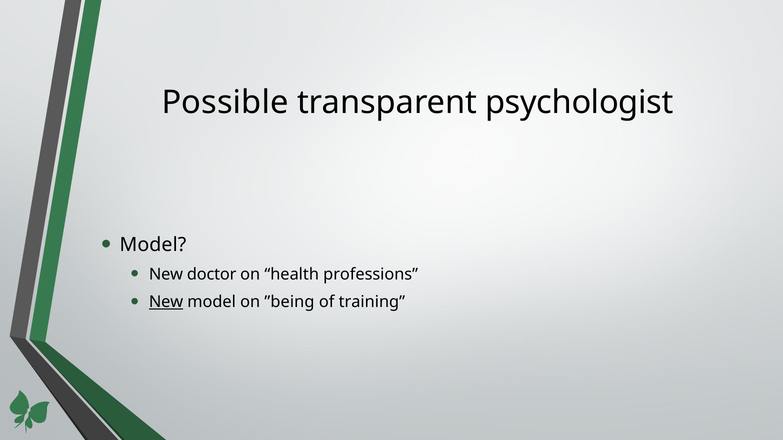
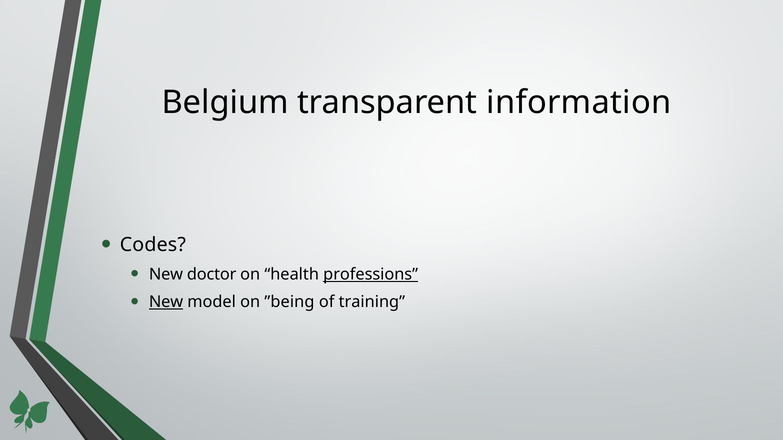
Possible: Possible -> Belgium
psychologist: psychologist -> information
Model at (153, 245): Model -> Codes
professions underline: none -> present
